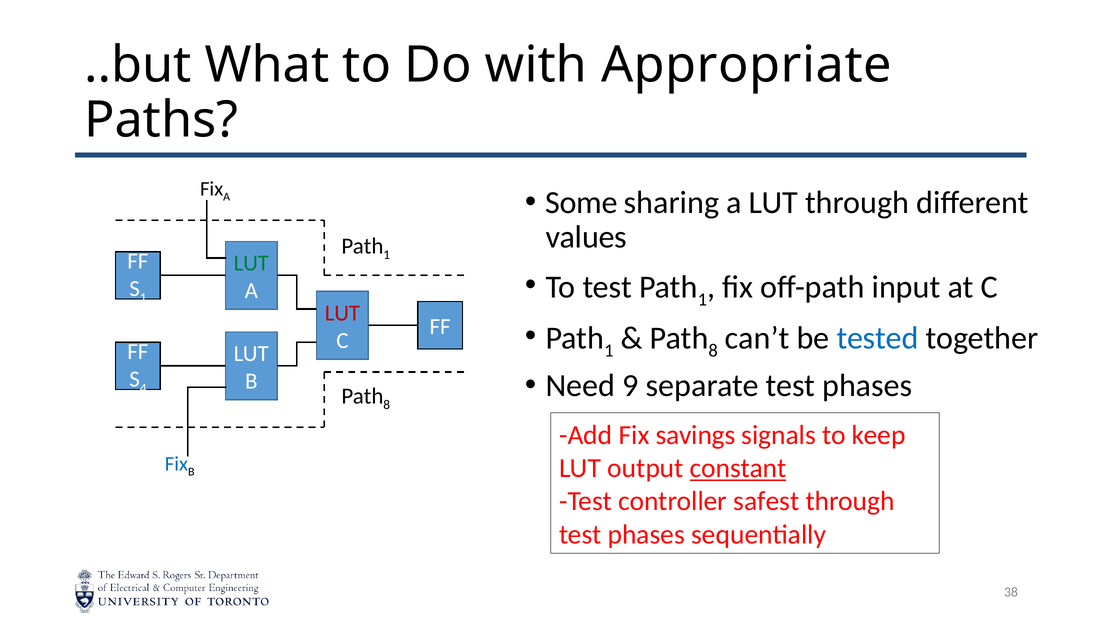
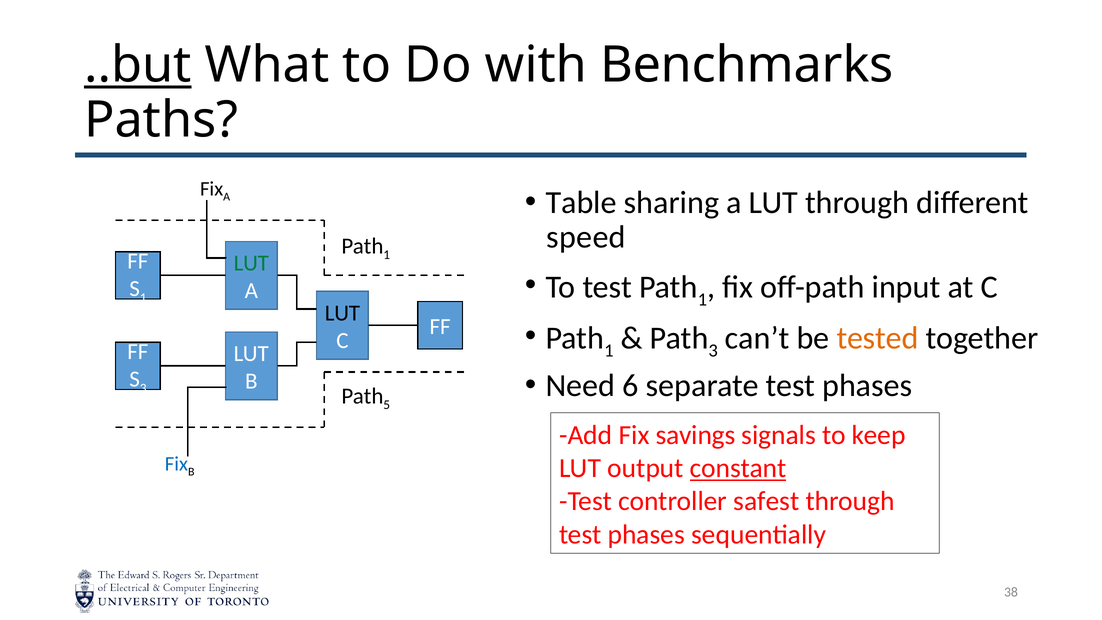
..but underline: none -> present
Appropriate: Appropriate -> Benchmarks
Some: Some -> Table
values: values -> speed
LUT at (342, 313) colour: red -> black
8 at (713, 351): 8 -> 3
tested colour: blue -> orange
9: 9 -> 6
4 at (143, 388): 4 -> 3
8 at (387, 405): 8 -> 5
